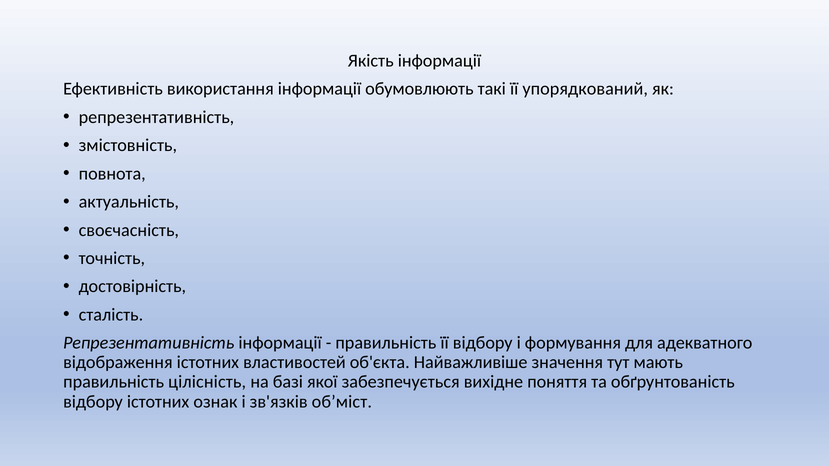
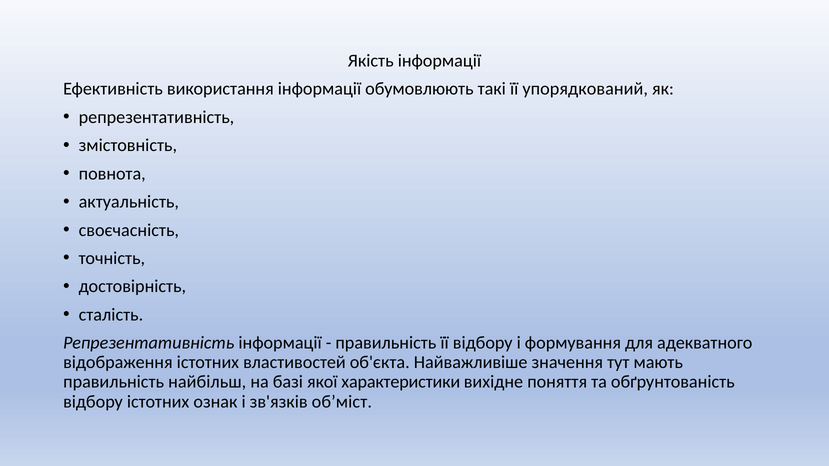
цілісність: цілісність -> найбільш
забезпечується: забезпечується -> характеристики
